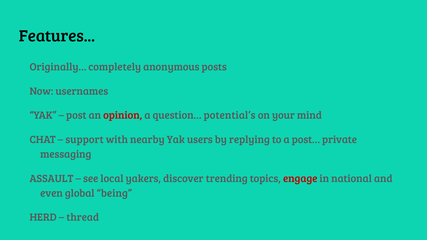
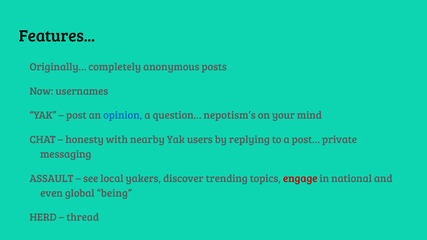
opinion colour: red -> blue
potential’s: potential’s -> nepotism’s
support: support -> honesty
